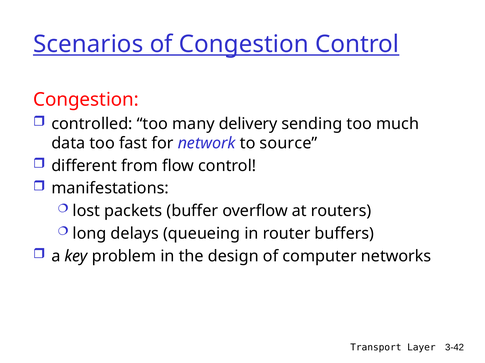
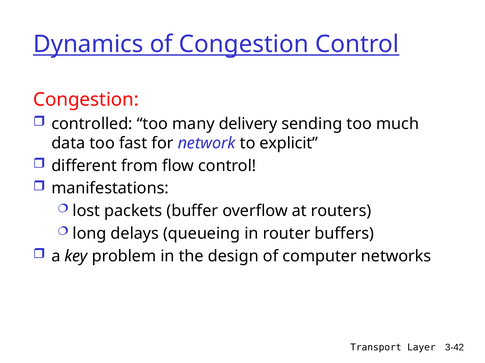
Scenarios: Scenarios -> Dynamics
source: source -> explicit
